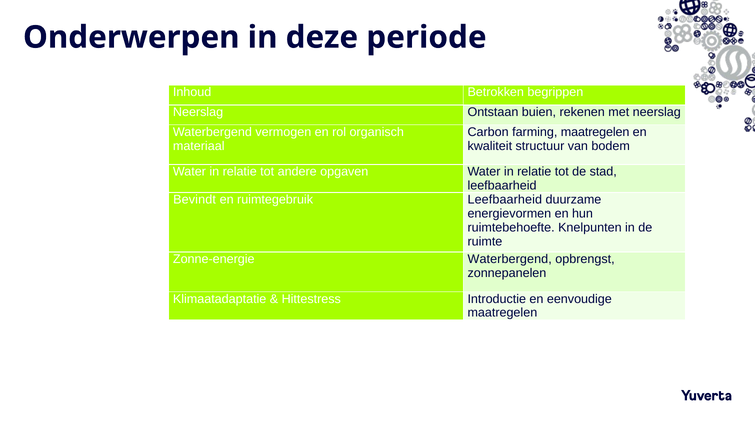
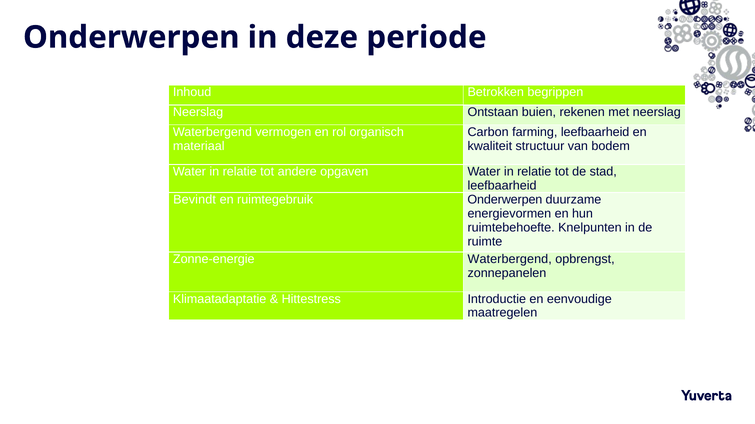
farming maatregelen: maatregelen -> leefbaarheid
ruimtegebruik Leefbaarheid: Leefbaarheid -> Onderwerpen
